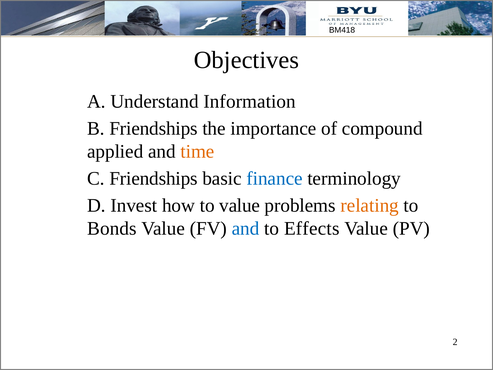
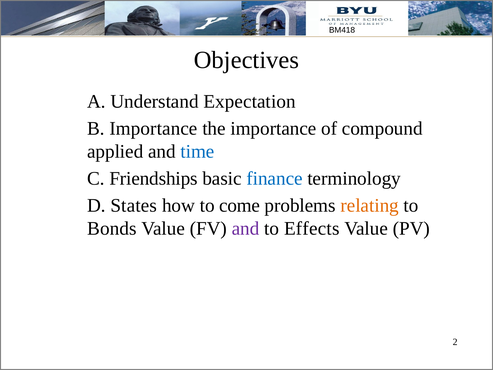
Information: Information -> Expectation
B Friendships: Friendships -> Importance
time colour: orange -> blue
Invest: Invest -> States
to value: value -> come
and at (246, 228) colour: blue -> purple
